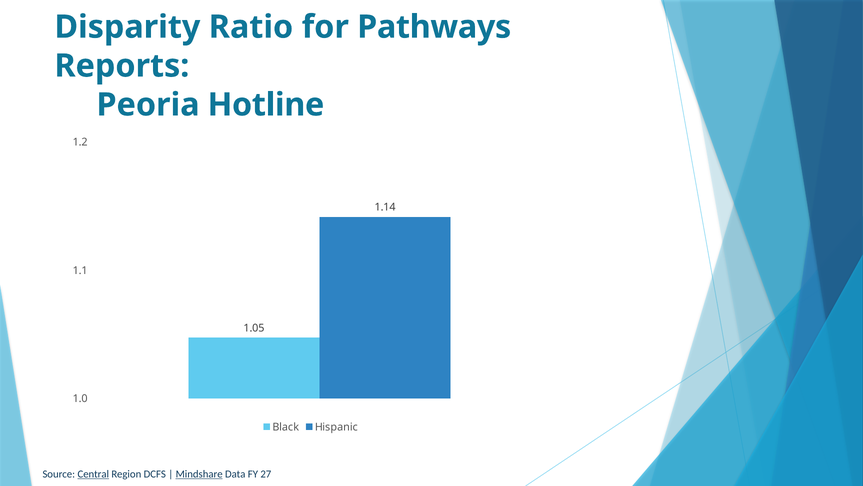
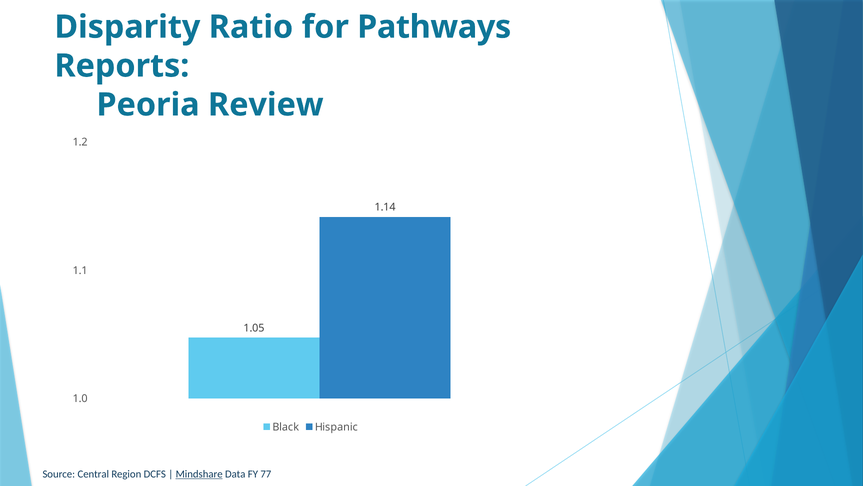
Hotline: Hotline -> Review
Central underline: present -> none
27: 27 -> 77
